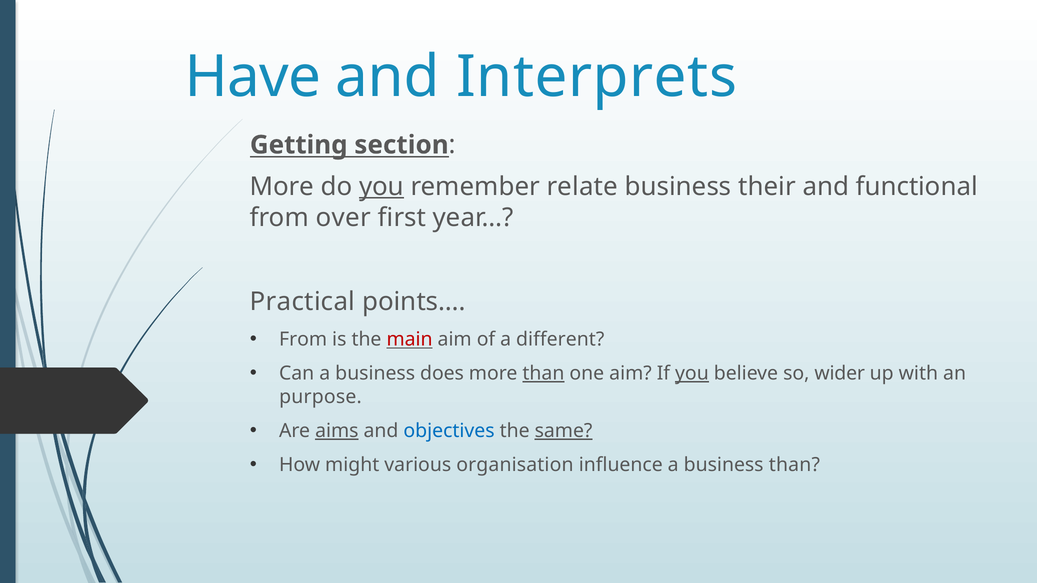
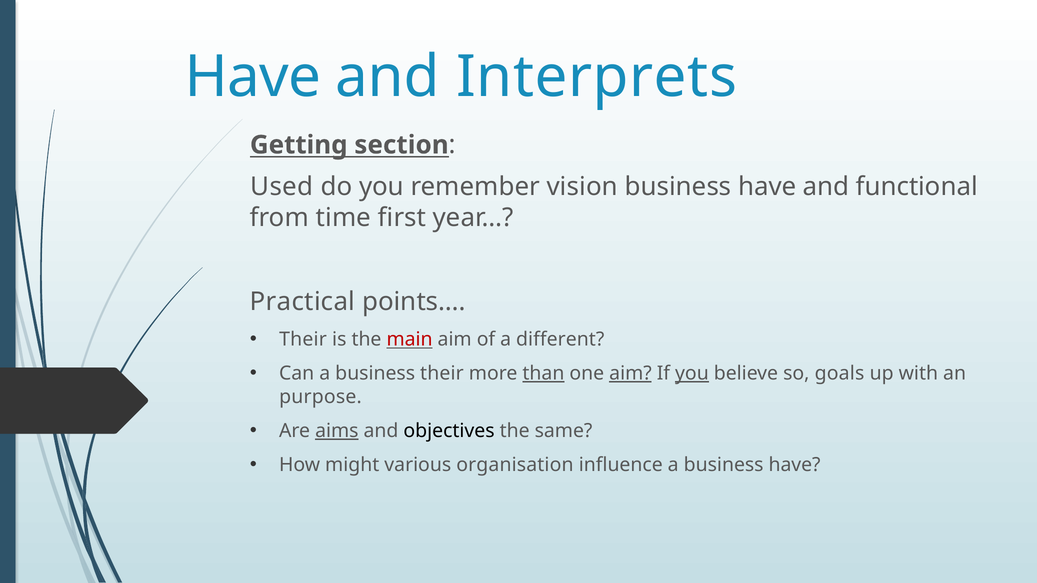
More at (282, 187): More -> Used
you at (382, 187) underline: present -> none
relate: relate -> vision
their at (767, 187): their -> have
over: over -> time
From at (303, 339): From -> Their
business does: does -> their
aim at (630, 374) underline: none -> present
wider: wider -> goals
objectives colour: blue -> black
same underline: present -> none
a business than: than -> have
